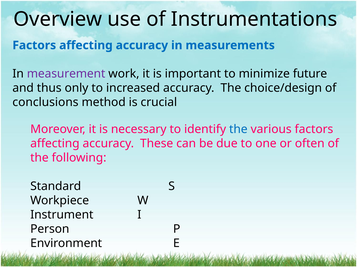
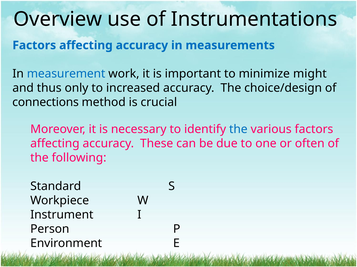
measurement colour: purple -> blue
future: future -> might
conclusions: conclusions -> connections
